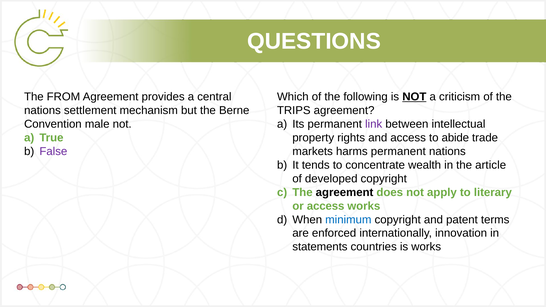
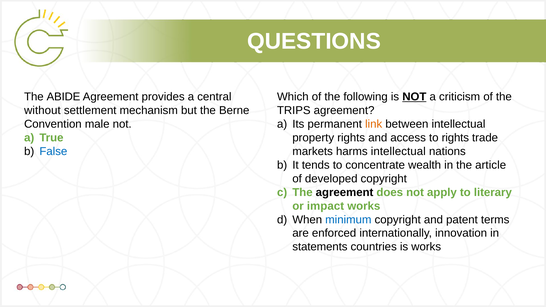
FROM: FROM -> ABIDE
nations at (42, 110): nations -> without
link colour: purple -> orange
to abide: abide -> rights
False colour: purple -> blue
harms permanent: permanent -> intellectual
or access: access -> impact
